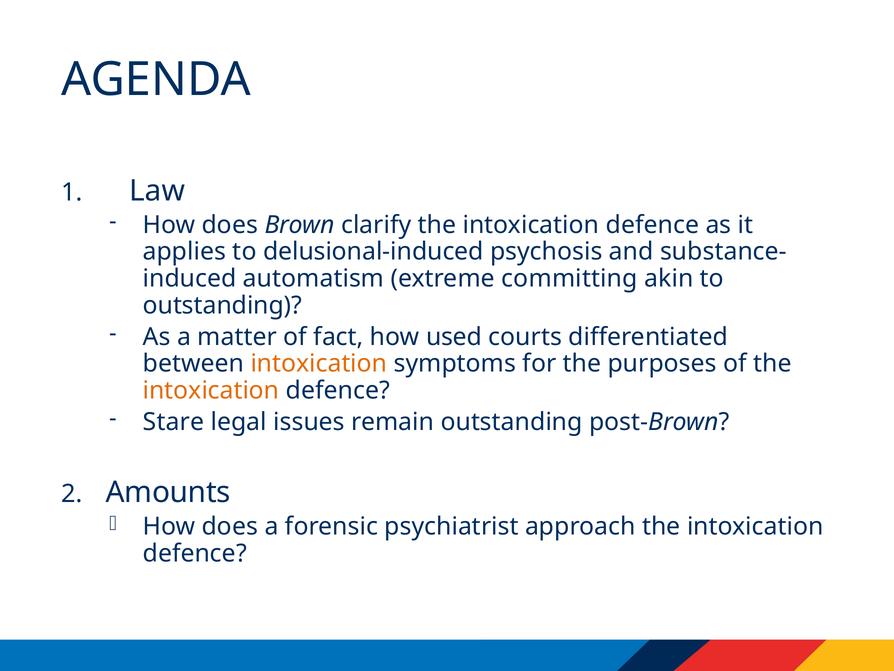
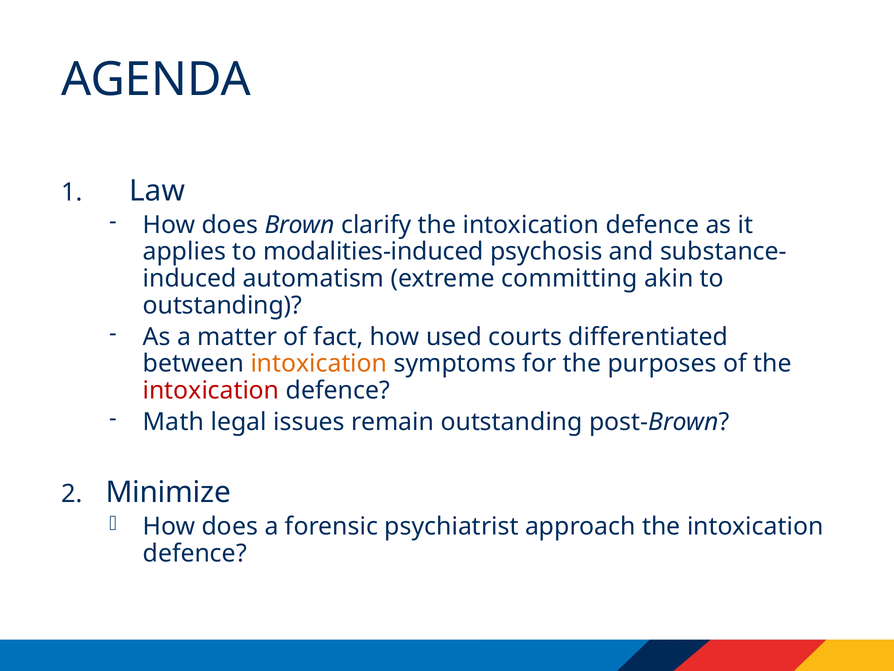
delusional-induced: delusional-induced -> modalities-induced
intoxication at (211, 390) colour: orange -> red
Stare: Stare -> Math
Amounts: Amounts -> Minimize
